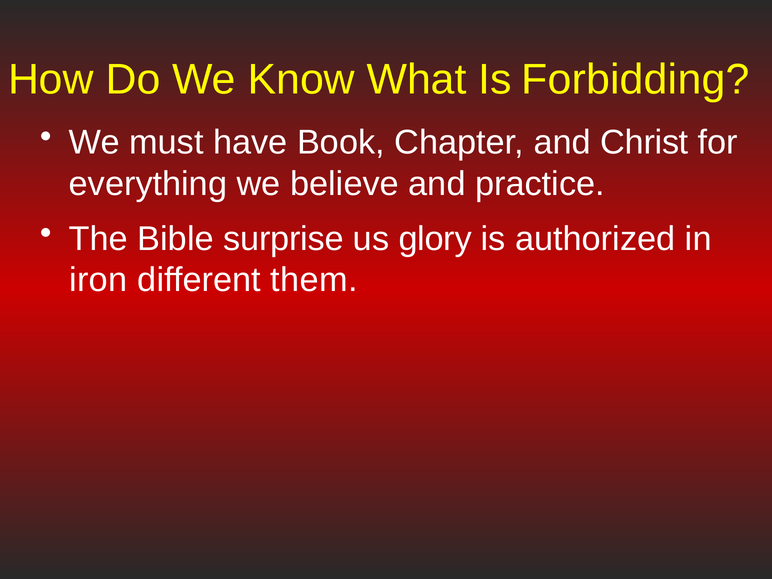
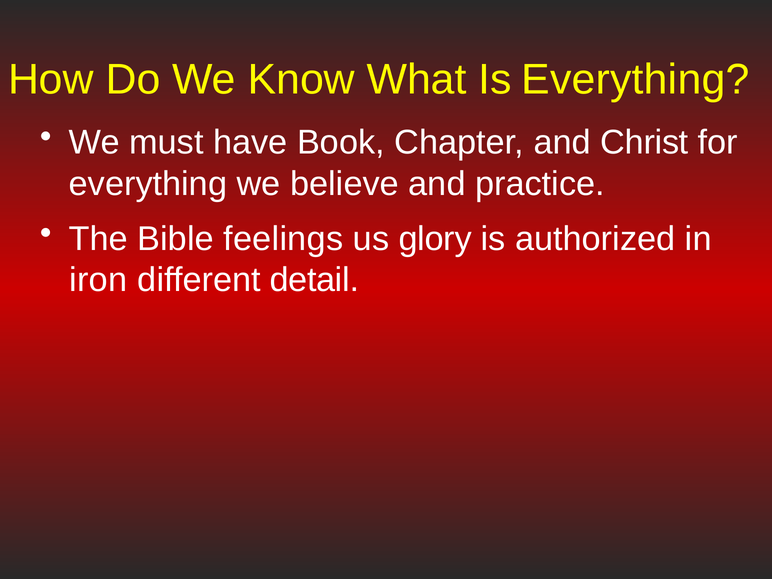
Is Forbidding: Forbidding -> Everything
surprise: surprise -> feelings
them: them -> detail
